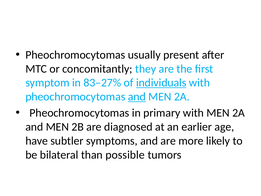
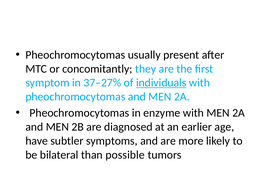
83–27%: 83–27% -> 37–27%
and at (137, 97) underline: present -> none
primary: primary -> enzyme
